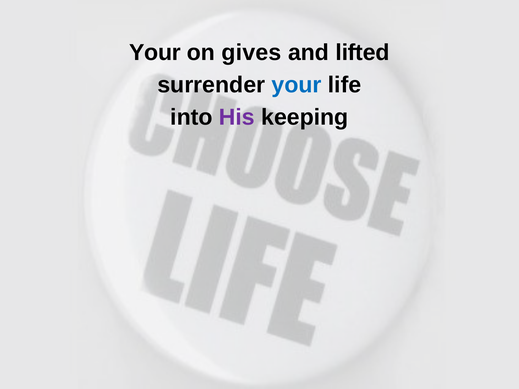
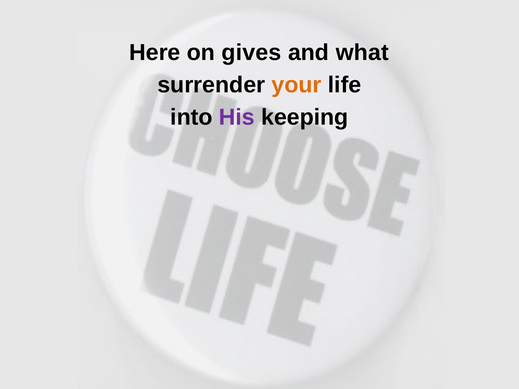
Your at (155, 53): Your -> Here
lifted: lifted -> what
your at (297, 85) colour: blue -> orange
